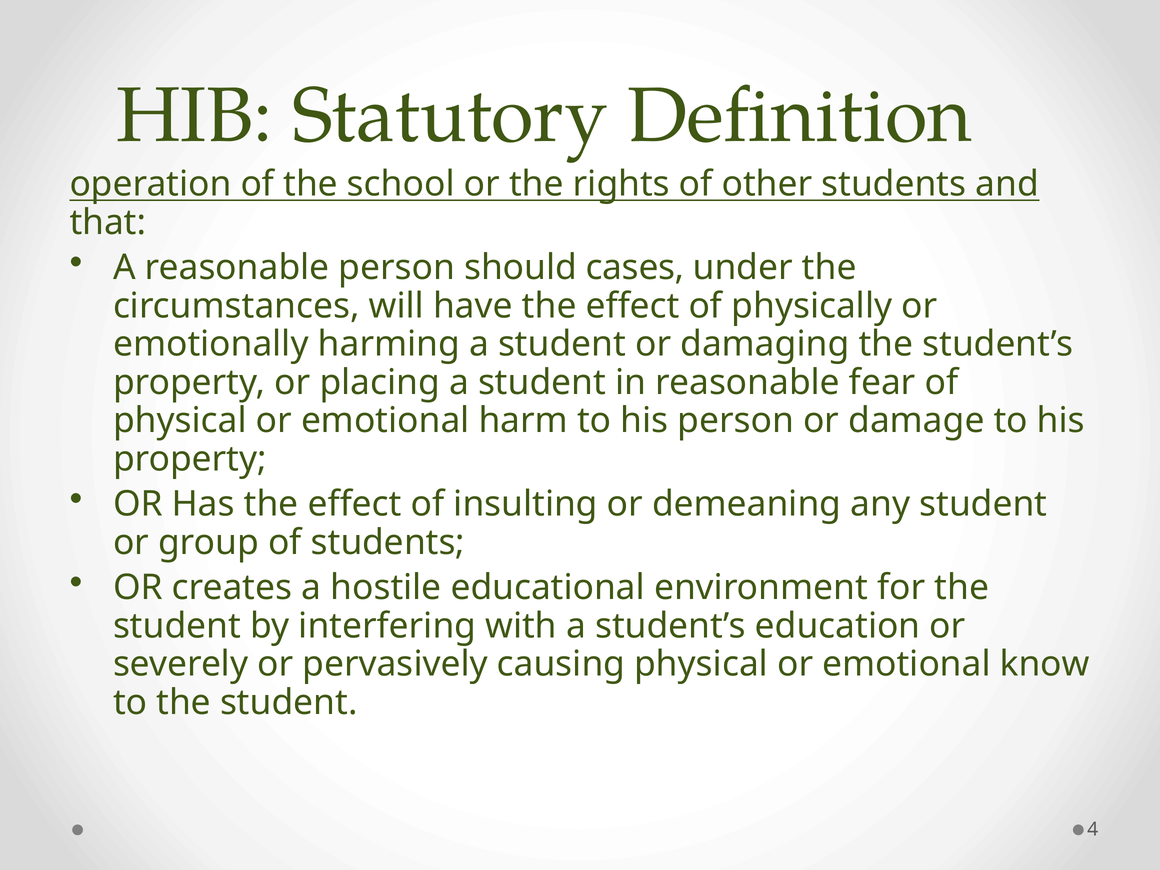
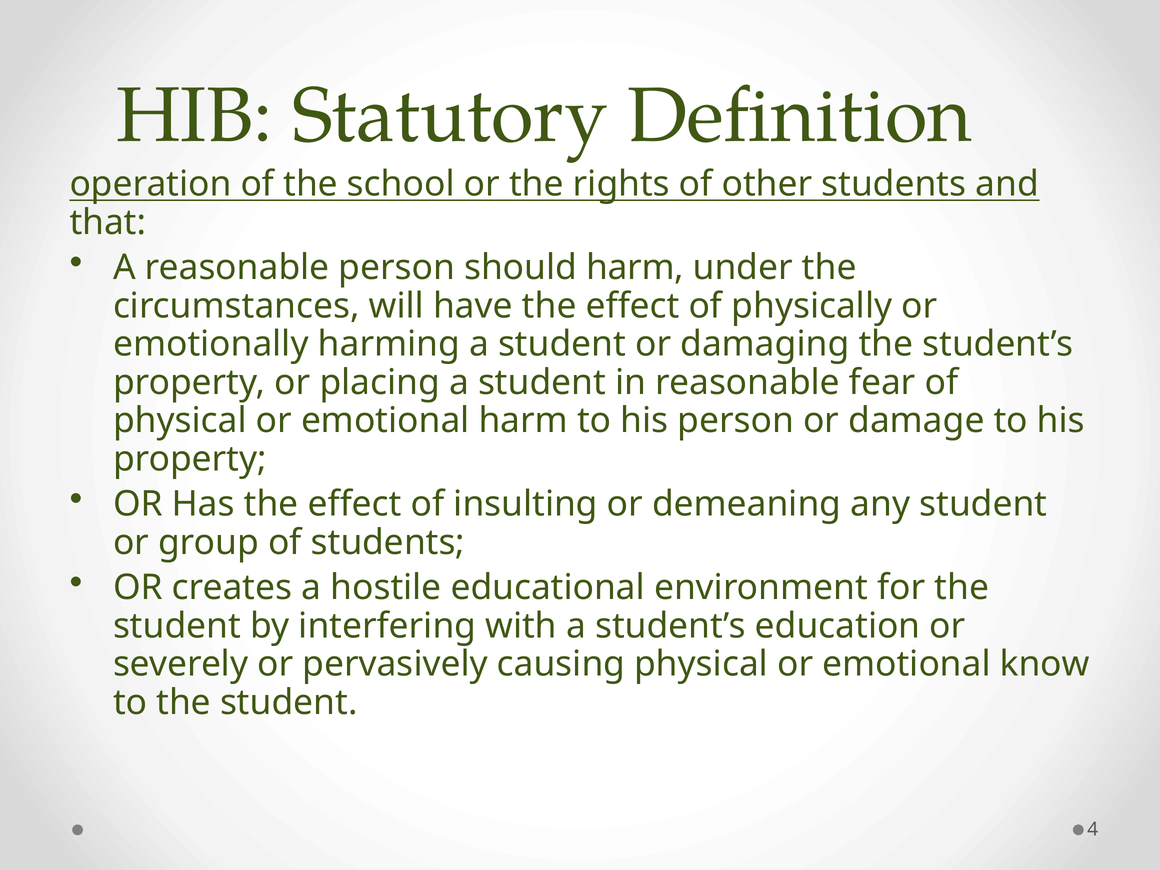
should cases: cases -> harm
